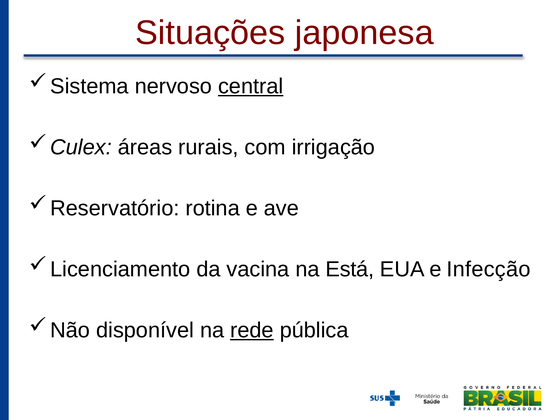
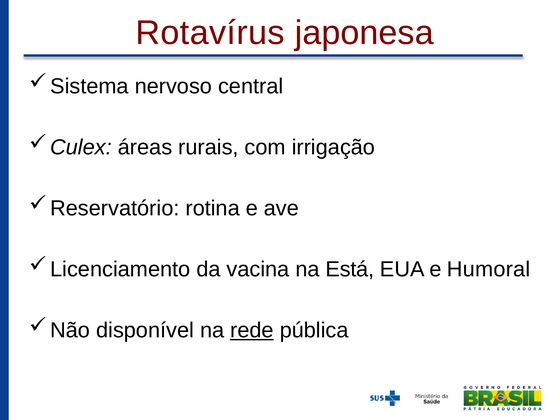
Situações: Situações -> Rotavírus
central underline: present -> none
Infecção: Infecção -> Humoral
